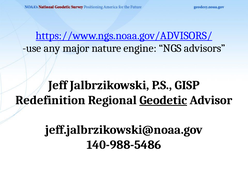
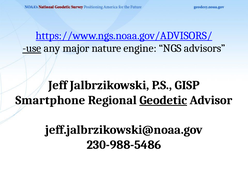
use underline: none -> present
Redefinition: Redefinition -> Smartphone
140-988-5486: 140-988-5486 -> 230-988-5486
